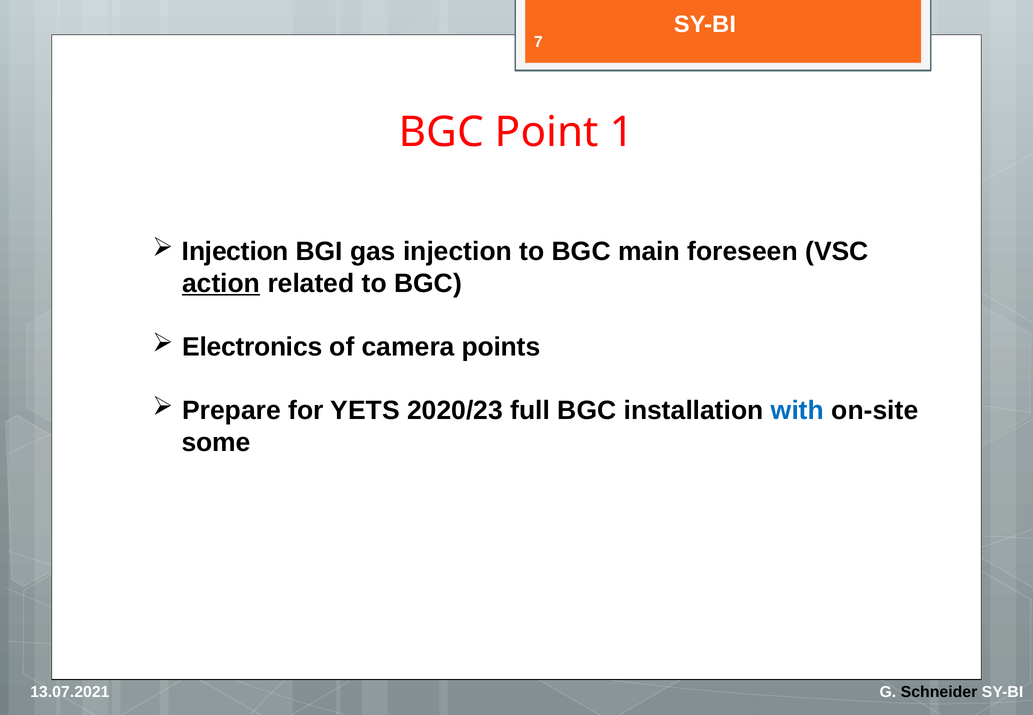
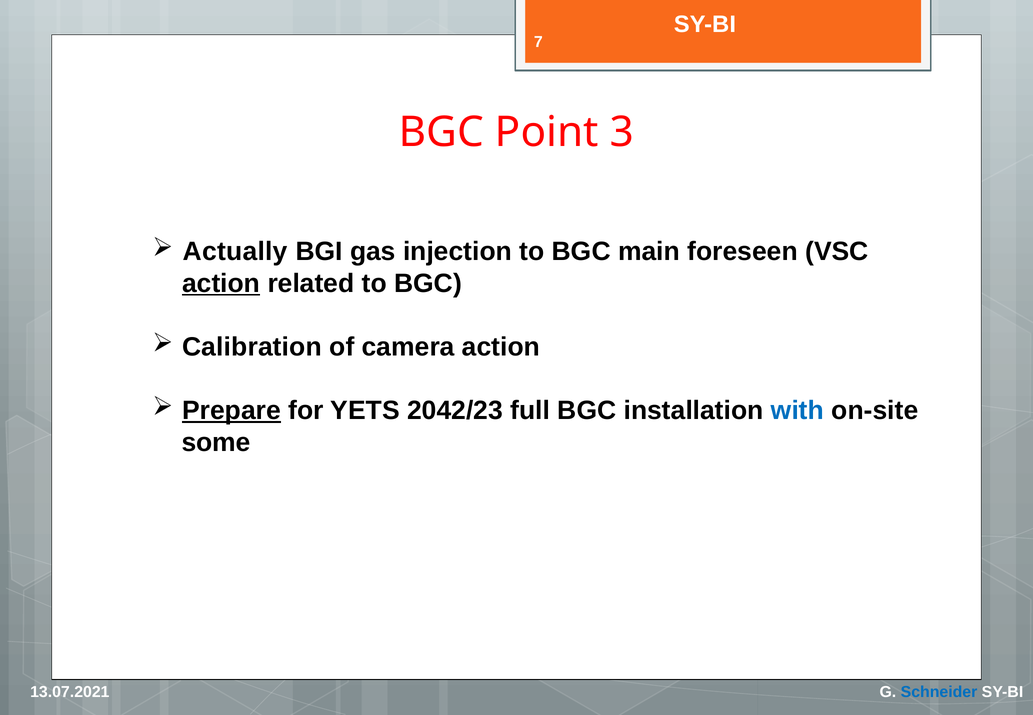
1: 1 -> 3
Injection at (235, 252): Injection -> Actually
Electronics: Electronics -> Calibration
camera points: points -> action
Prepare underline: none -> present
2020/23: 2020/23 -> 2042/23
Schneider colour: black -> blue
